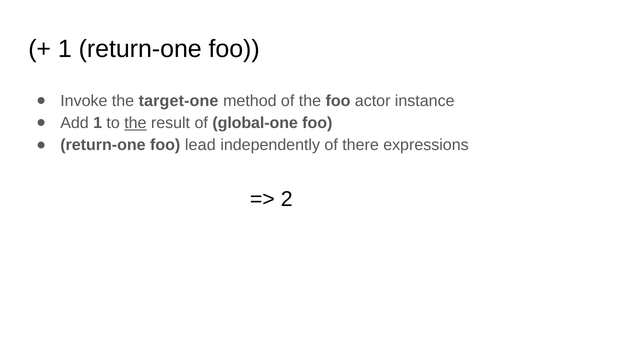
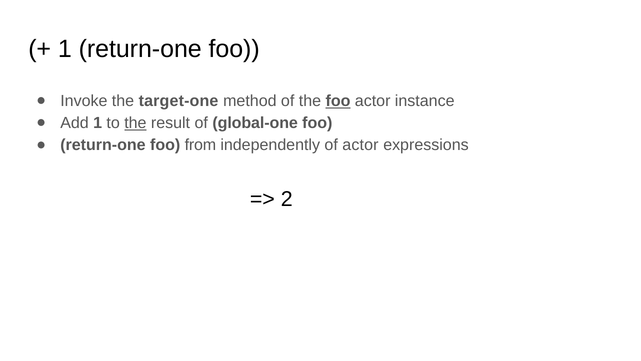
foo at (338, 101) underline: none -> present
lead: lead -> from
of there: there -> actor
